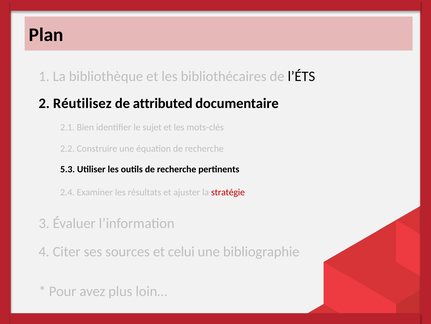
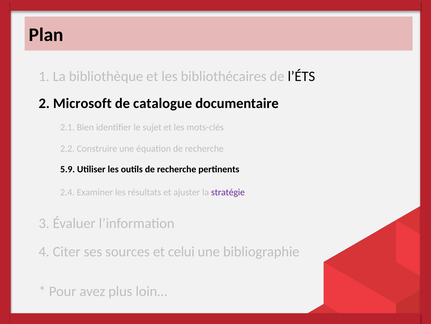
Réutilisez: Réutilisez -> Microsoft
attributed: attributed -> catalogue
5.3: 5.3 -> 5.9
stratégie colour: red -> purple
